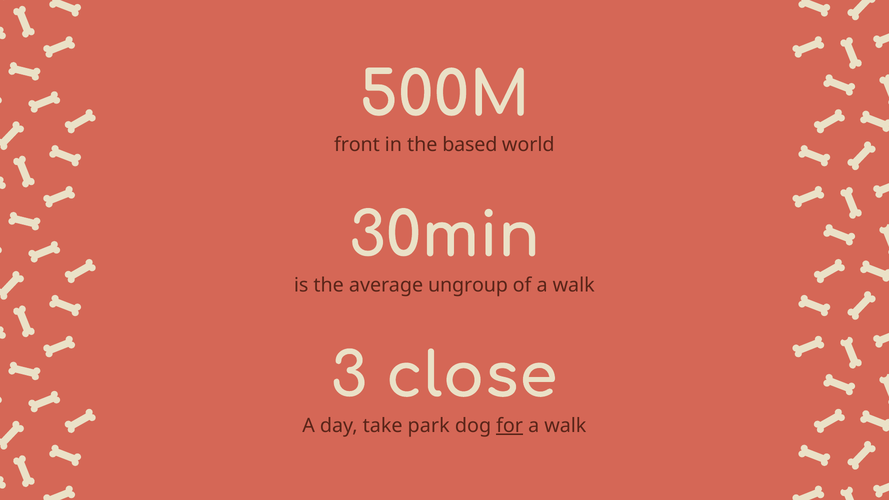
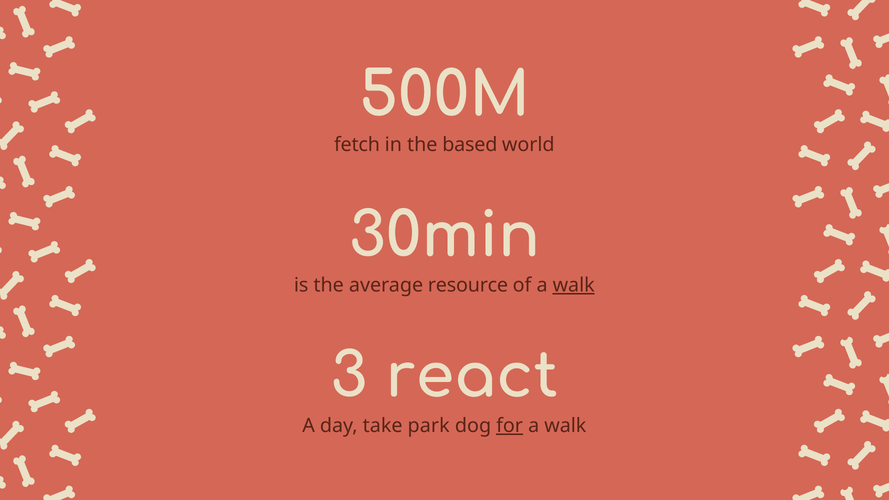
front: front -> fetch
ungroup: ungroup -> resource
walk at (574, 285) underline: none -> present
close: close -> react
